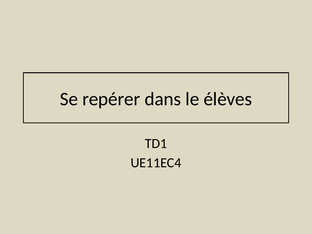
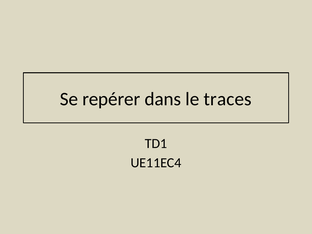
élèves: élèves -> traces
